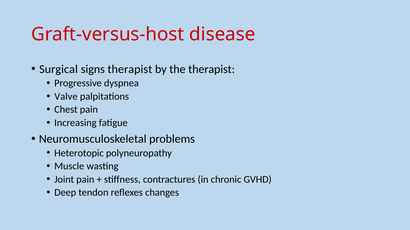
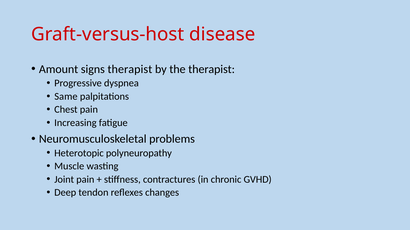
Surgical: Surgical -> Amount
Valve: Valve -> Same
